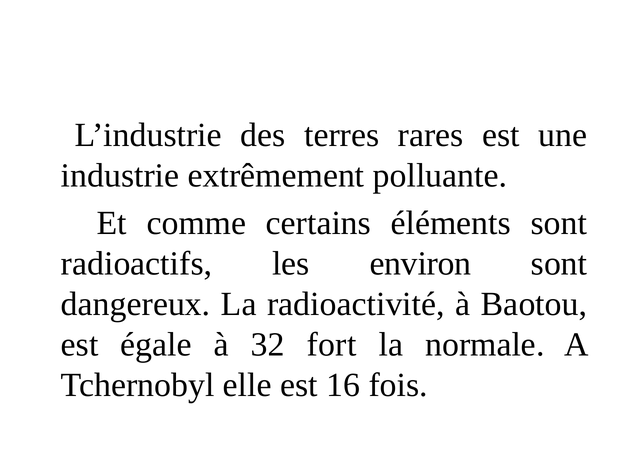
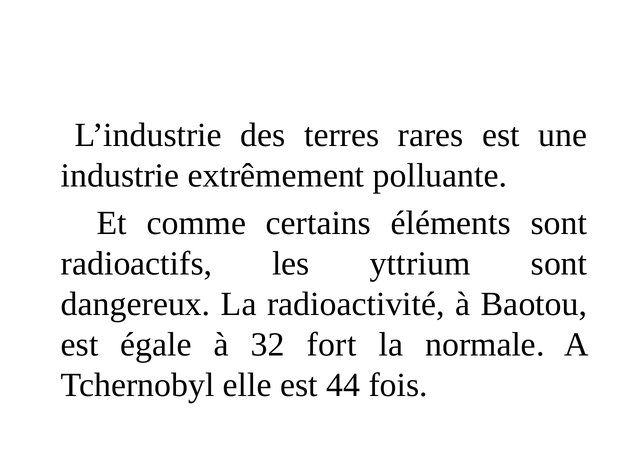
environ: environ -> yttrium
16: 16 -> 44
